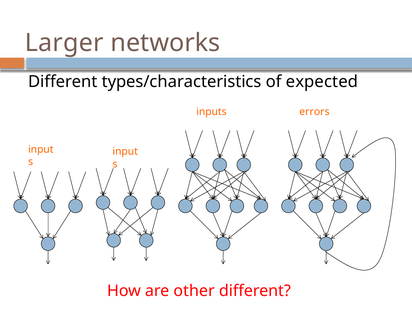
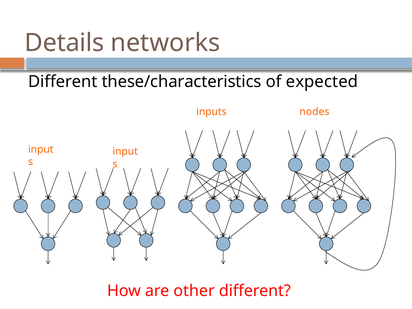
Larger: Larger -> Details
types/characteristics: types/characteristics -> these/characteristics
errors: errors -> nodes
